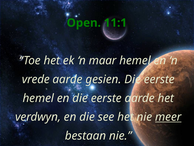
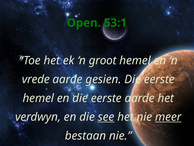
11:1: 11:1 -> 53:1
maar: maar -> groot
see underline: none -> present
